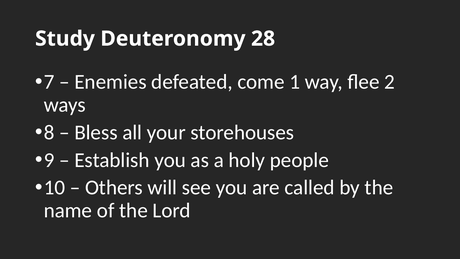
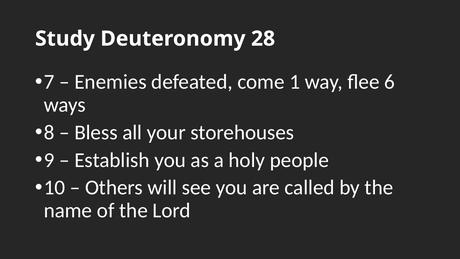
2: 2 -> 6
